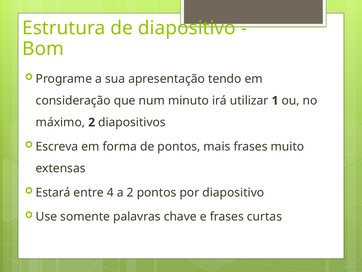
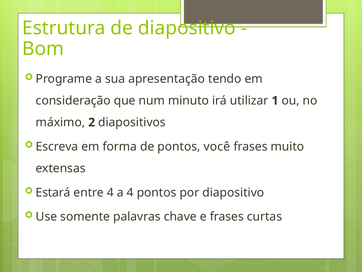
mais: mais -> você
a 2: 2 -> 4
